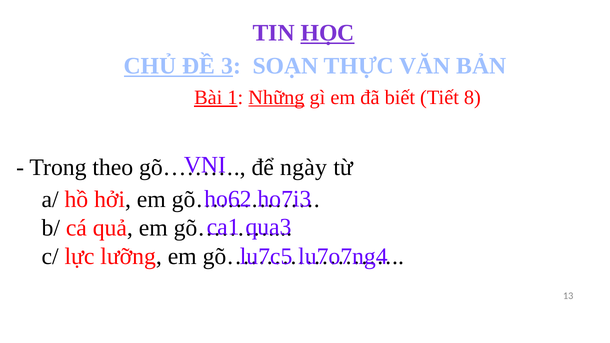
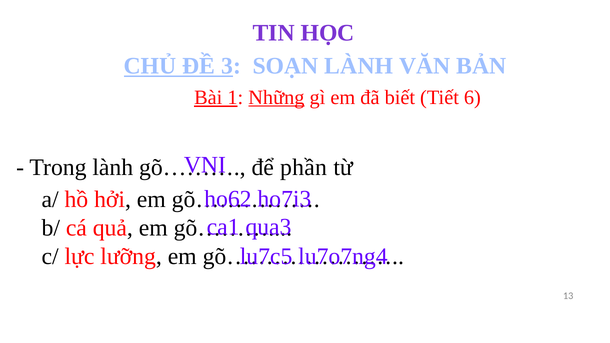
HỌC underline: present -> none
SOẠN THỰC: THỰC -> LÀNH
8: 8 -> 6
Trong theo: theo -> lành
ngày: ngày -> phần
